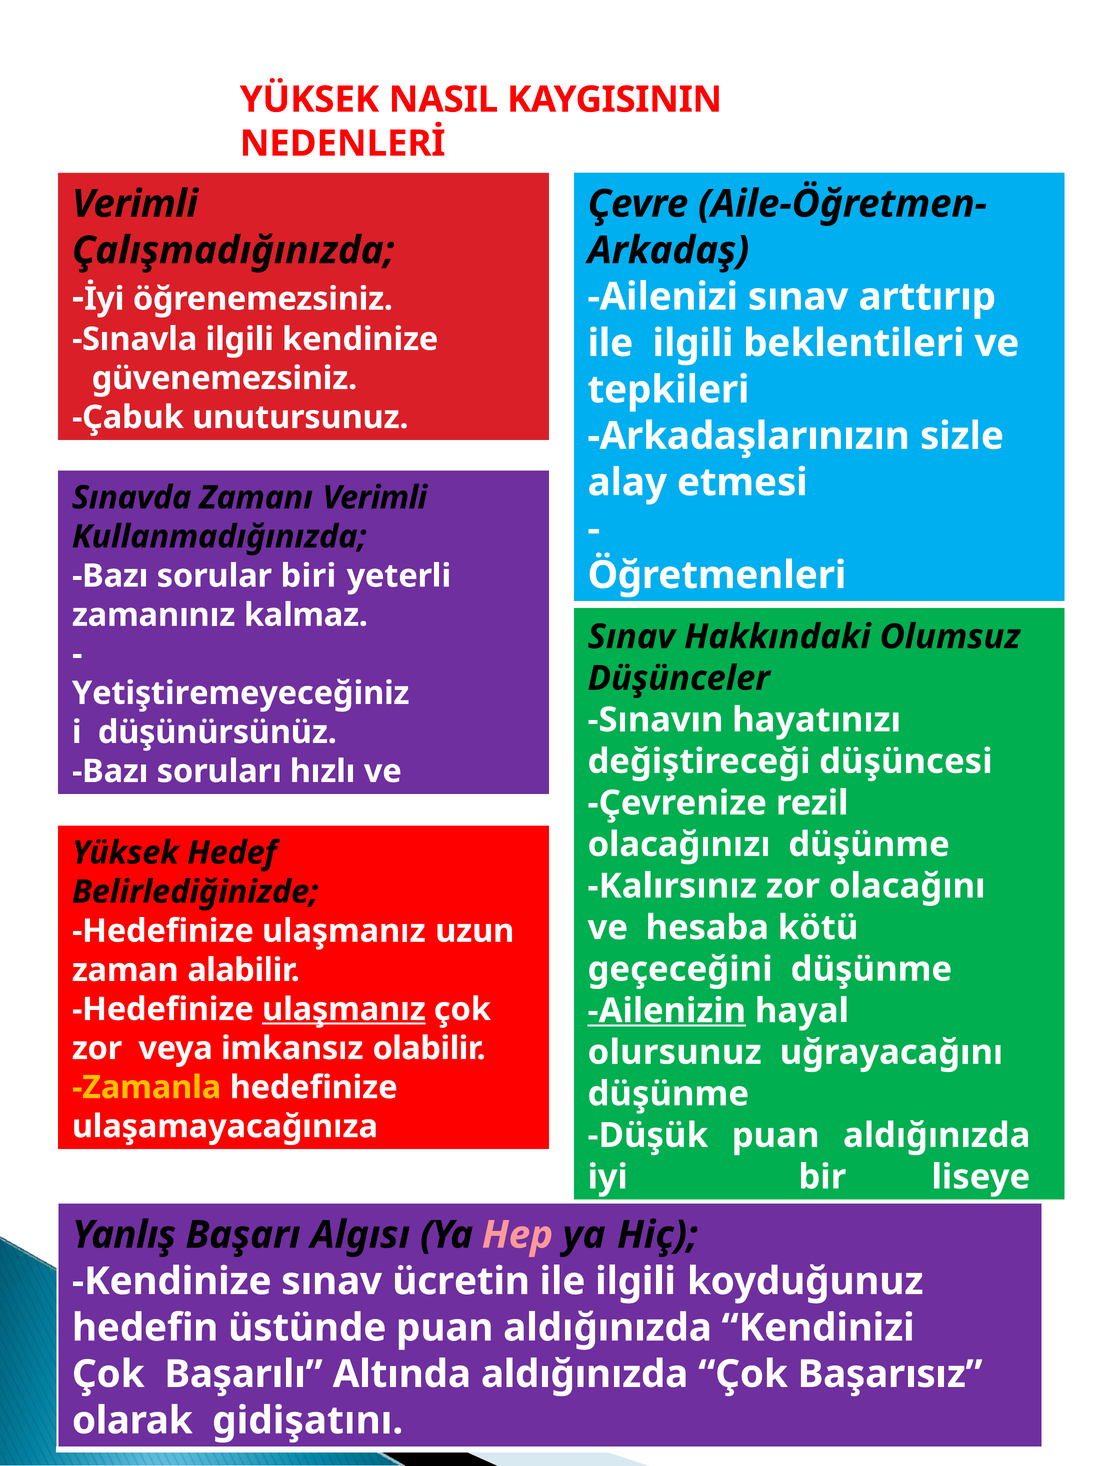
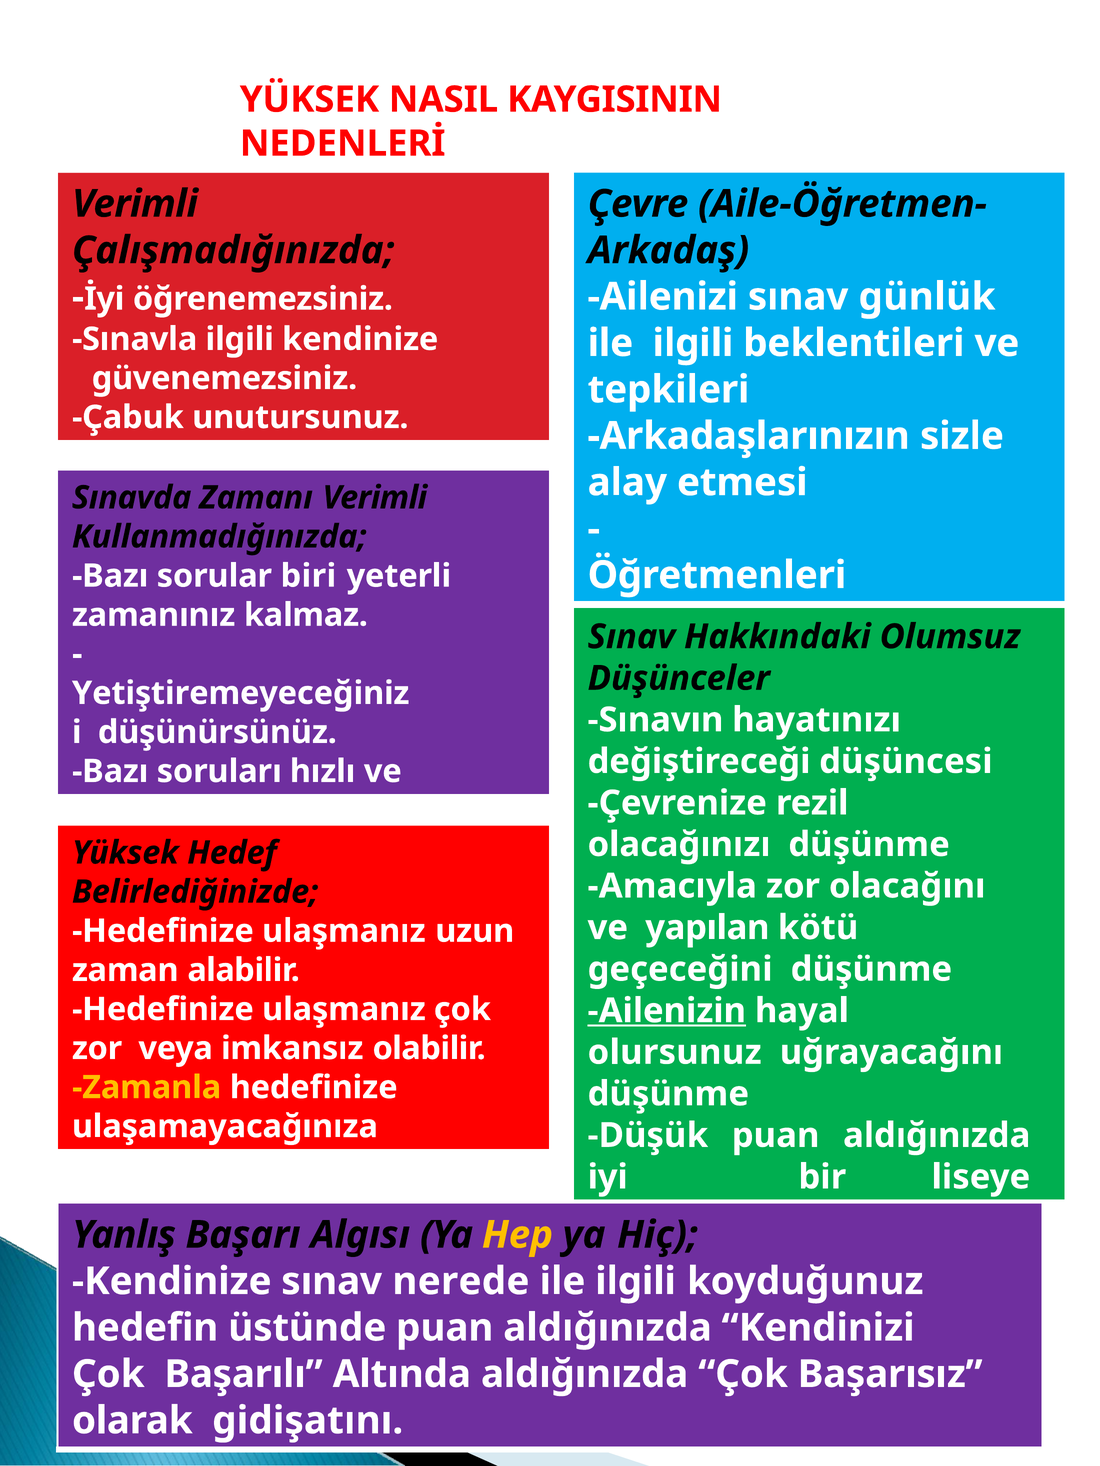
arttırıp: arttırıp -> günlük
Kalırsınız at (672, 887): Kalırsınız -> Amacıyla
hesaba: hesaba -> yapılan
ulaşmanız at (344, 1010) underline: present -> none
Hep colour: pink -> yellow
ücretin: ücretin -> nerede
